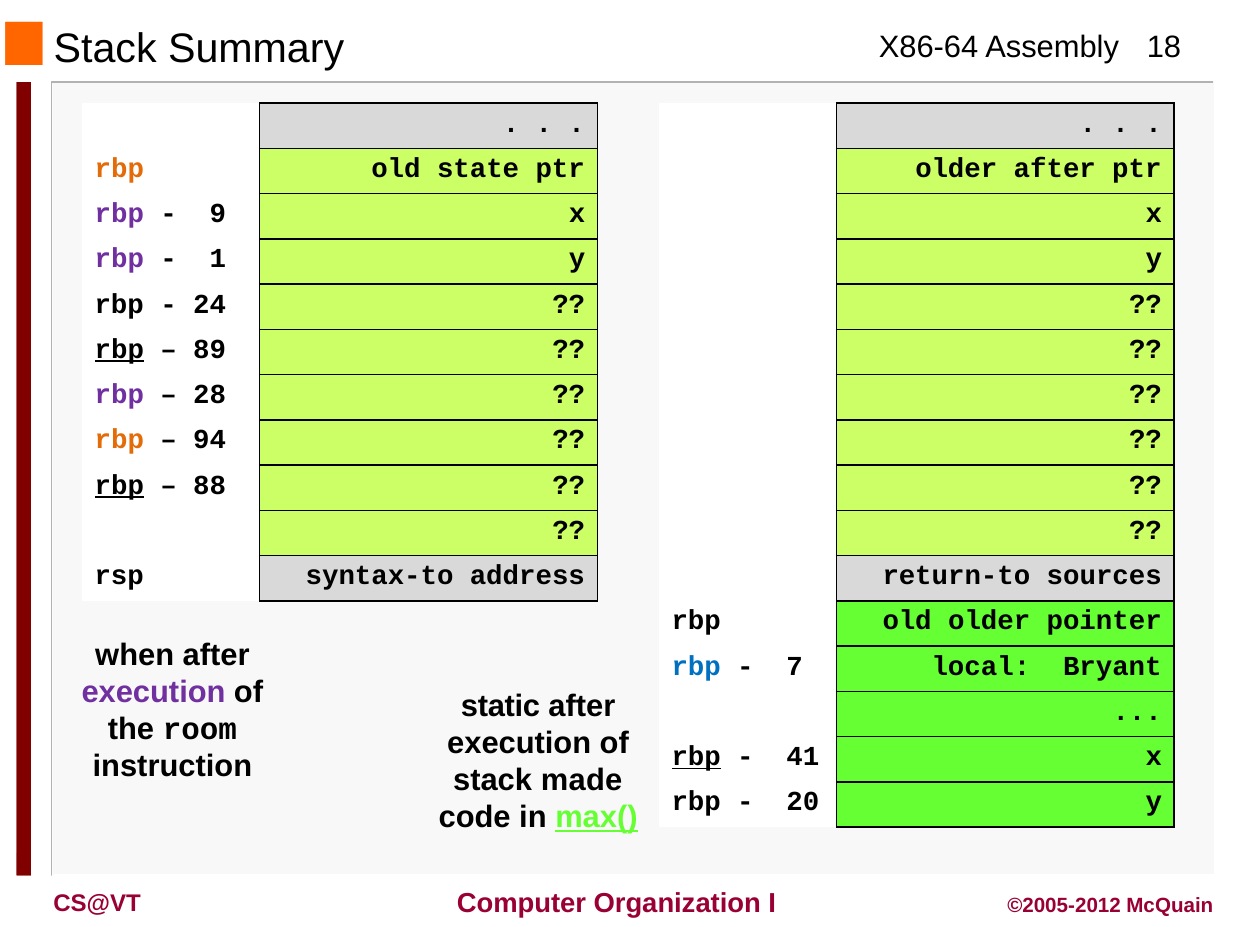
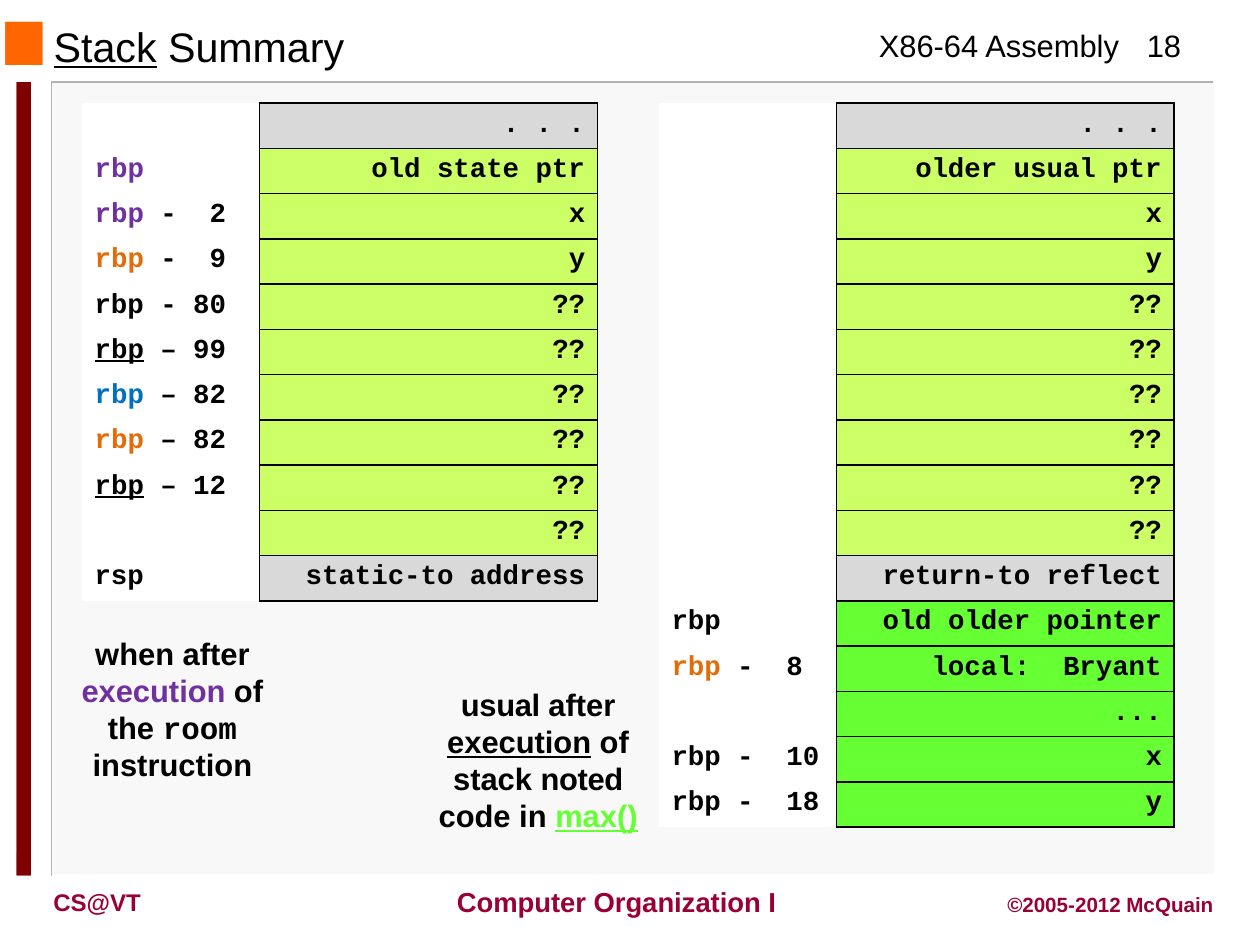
Stack at (105, 49) underline: none -> present
rbp at (119, 168) colour: orange -> purple
older after: after -> usual
9: 9 -> 2
rbp at (119, 259) colour: purple -> orange
1: 1 -> 9
24: 24 -> 80
89: 89 -> 99
rbp at (119, 394) colour: purple -> blue
28 at (210, 394): 28 -> 82
94 at (210, 440): 94 -> 82
88: 88 -> 12
syntax-to: syntax-to -> static-to
sources: sources -> reflect
rbp at (696, 666) colour: blue -> orange
7: 7 -> 8
static at (501, 707): static -> usual
execution at (519, 744) underline: none -> present
rbp at (696, 757) underline: present -> none
41: 41 -> 10
made: made -> noted
20 at (803, 802): 20 -> 18
